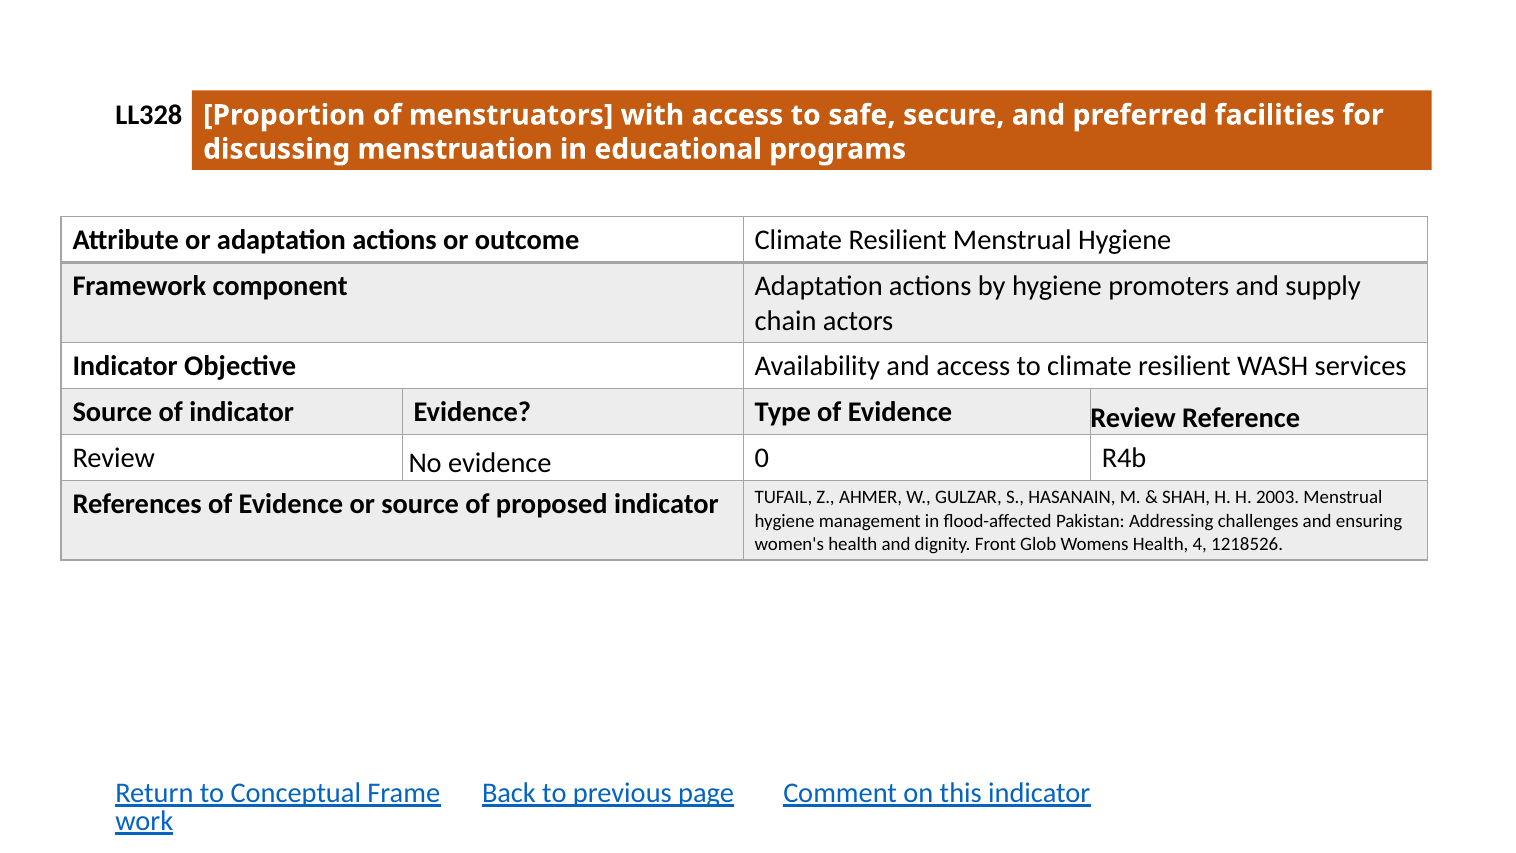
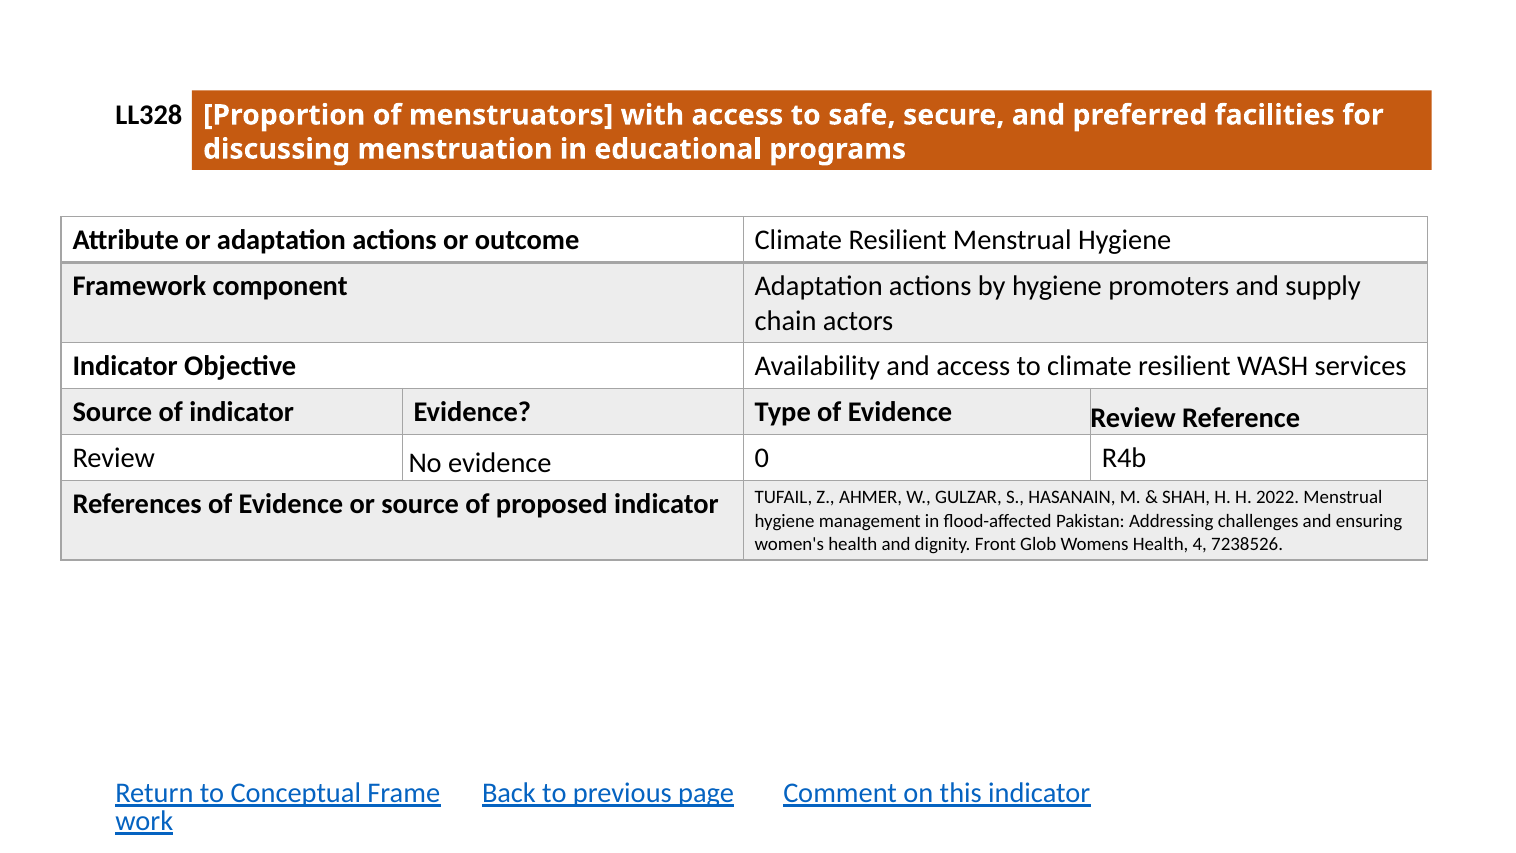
2003: 2003 -> 2022
1218526: 1218526 -> 7238526
